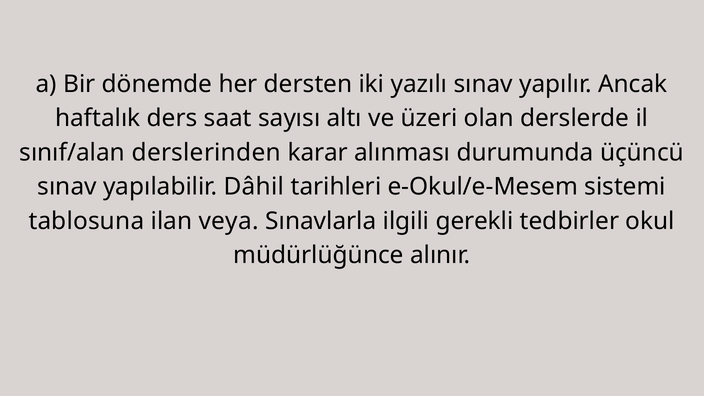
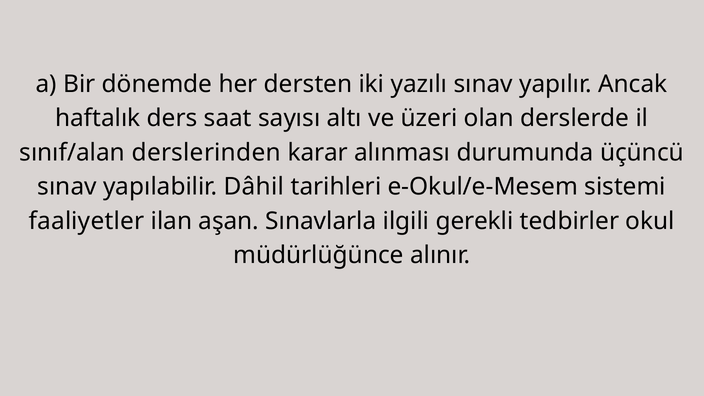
tablosuna: tablosuna -> faaliyetler
veya: veya -> aşan
